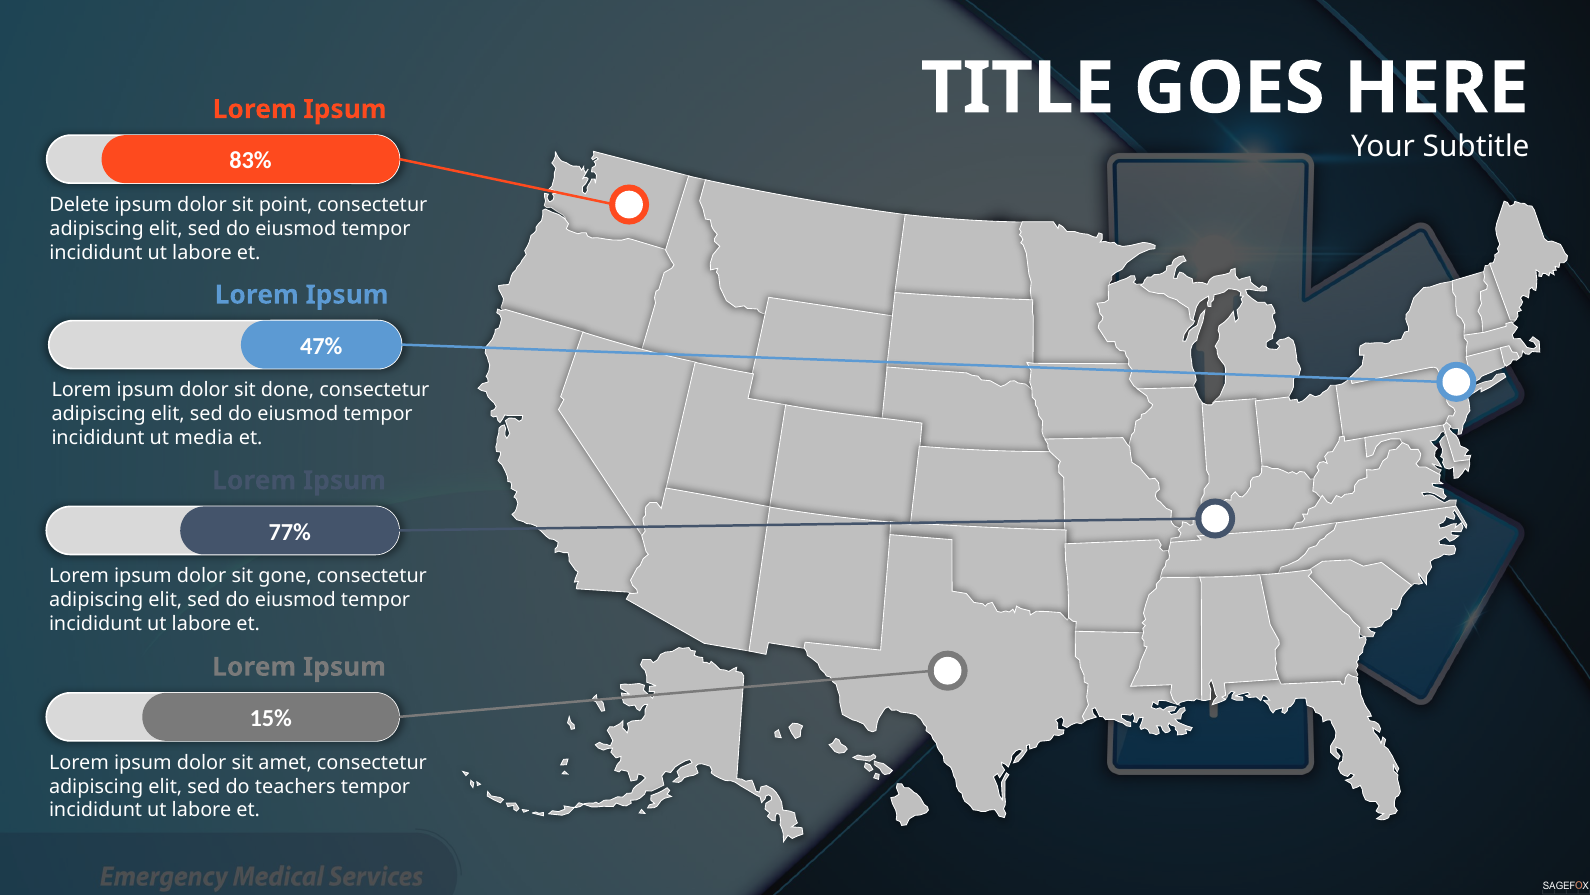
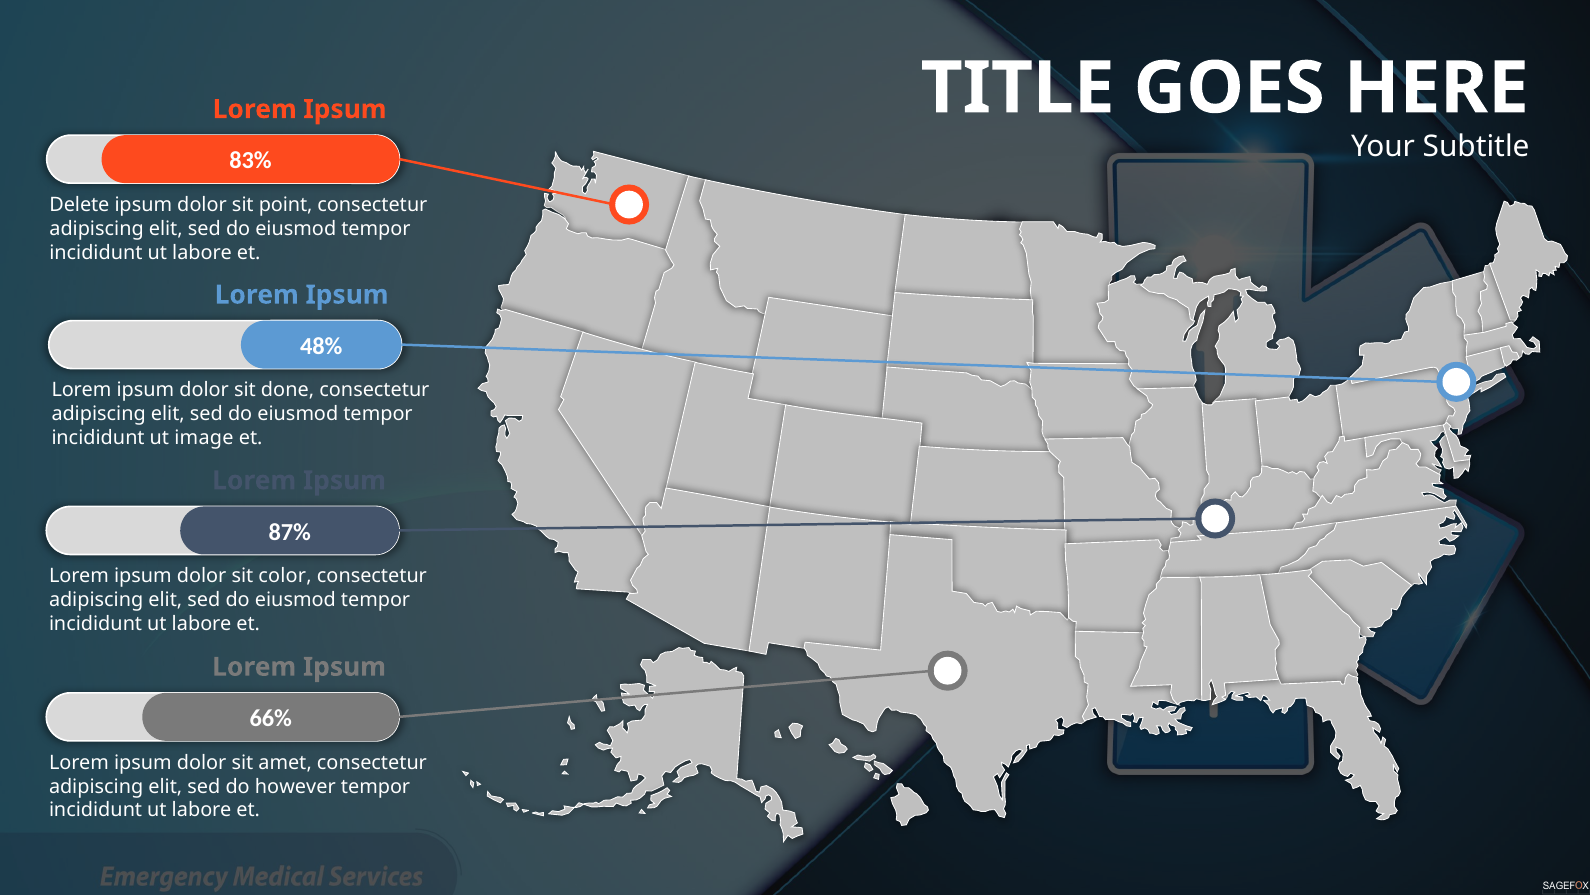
47%: 47% -> 48%
media: media -> image
77%: 77% -> 87%
gone: gone -> color
15%: 15% -> 66%
teachers: teachers -> however
